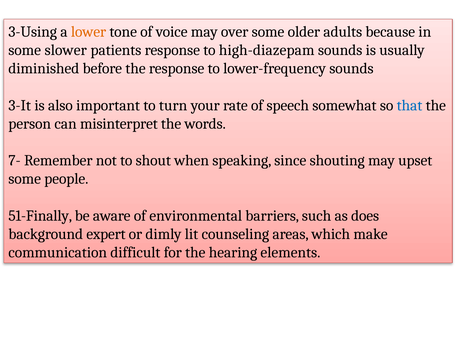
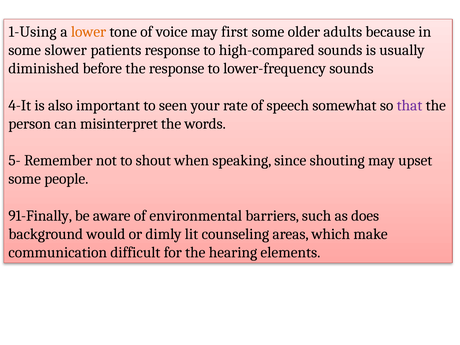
3-Using: 3-Using -> 1-Using
over: over -> first
high-diazepam: high-diazepam -> high-compared
3-It: 3-It -> 4-It
turn: turn -> seen
that colour: blue -> purple
7-: 7- -> 5-
51-Finally: 51-Finally -> 91-Finally
expert: expert -> would
